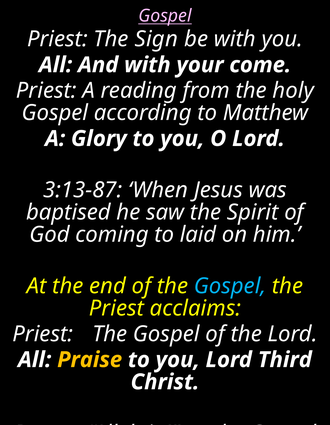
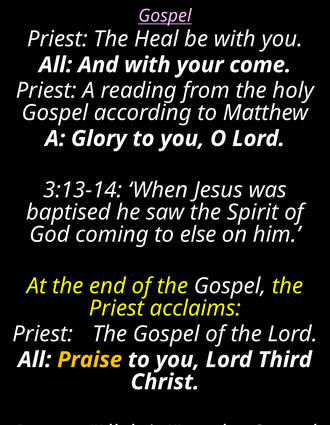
Sign: Sign -> Heal
3:13-87: 3:13-87 -> 3:13-14
laid: laid -> else
Gospel at (230, 286) colour: light blue -> white
